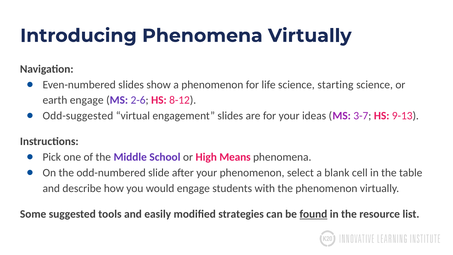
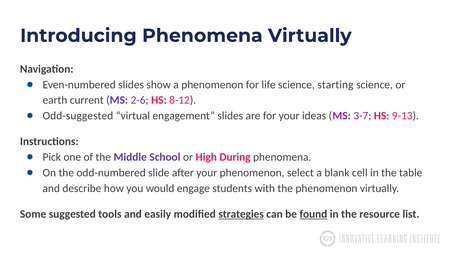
earth engage: engage -> current
Means: Means -> During
strategies underline: none -> present
